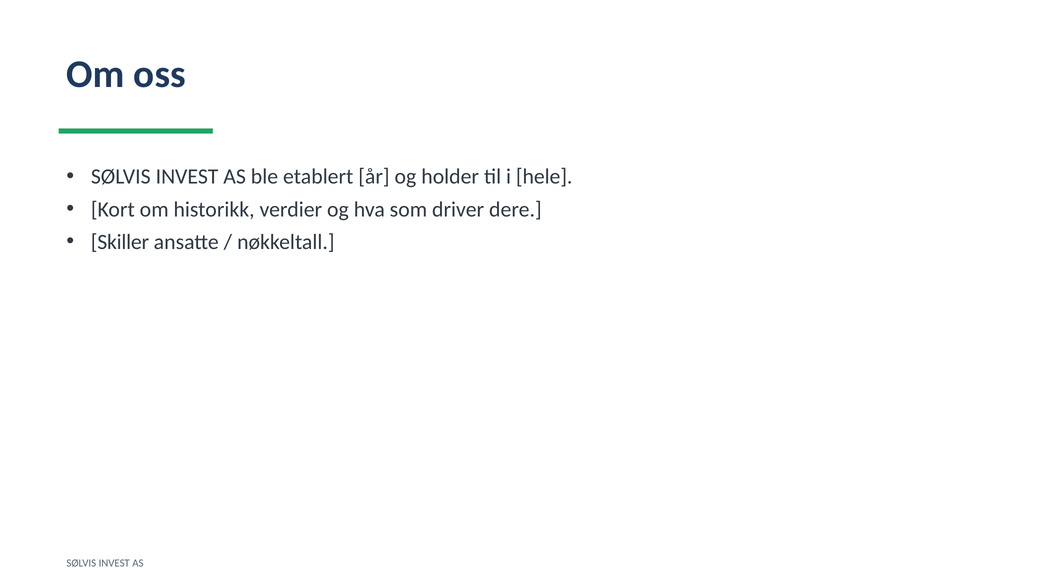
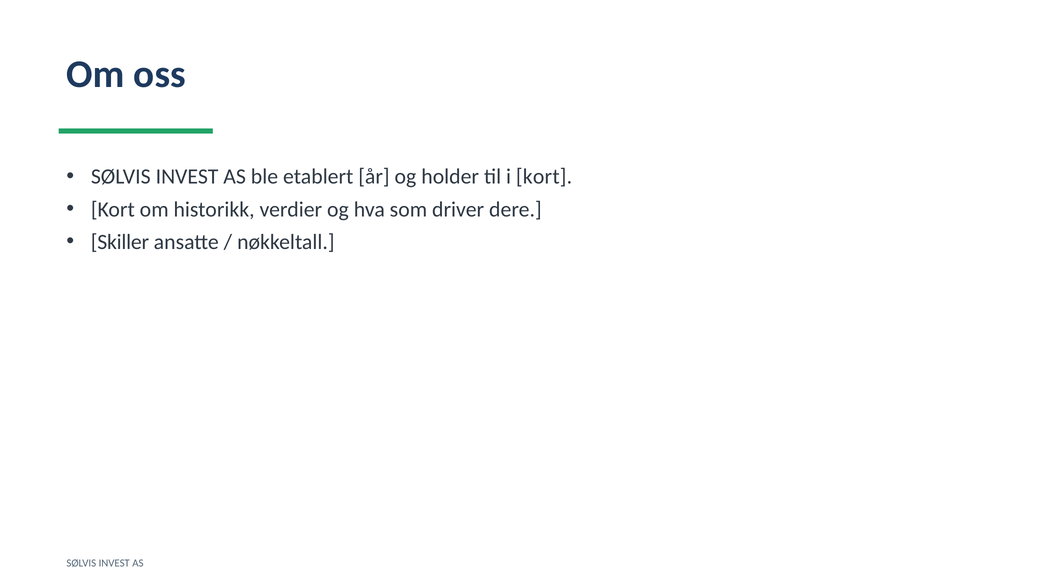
i hele: hele -> kort
